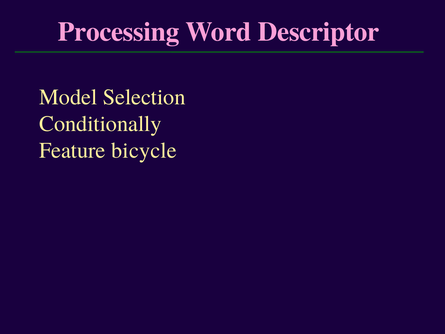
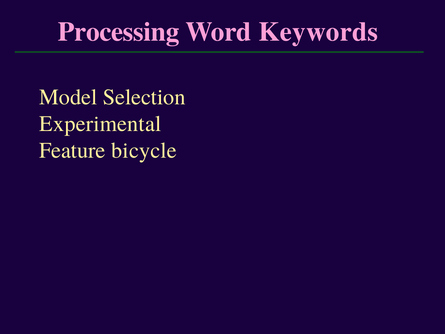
Descriptor: Descriptor -> Keywords
Conditionally: Conditionally -> Experimental
